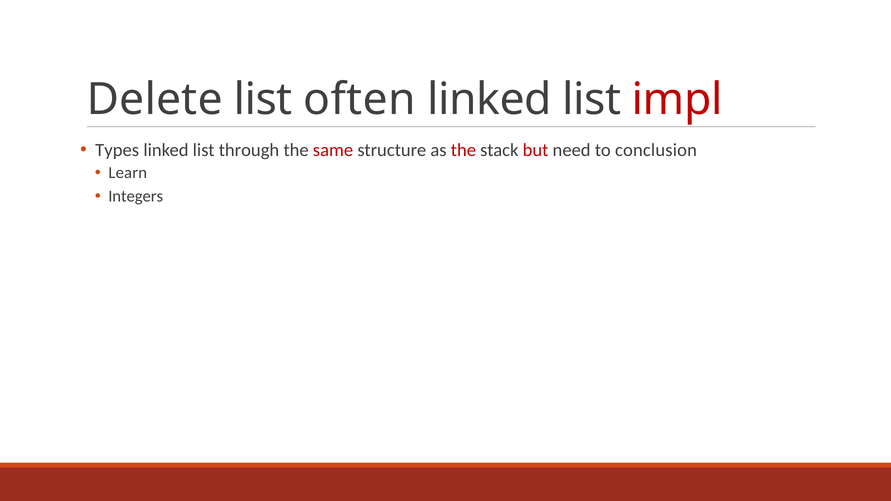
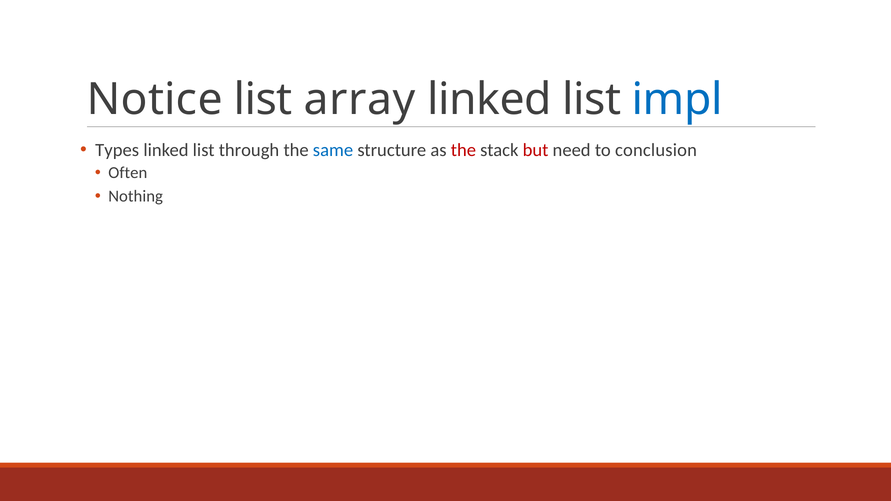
Delete: Delete -> Notice
often: often -> array
impl colour: red -> blue
same colour: red -> blue
Learn: Learn -> Often
Integers: Integers -> Nothing
